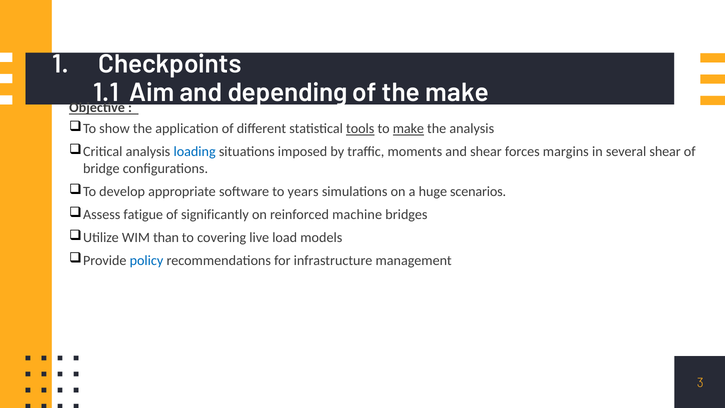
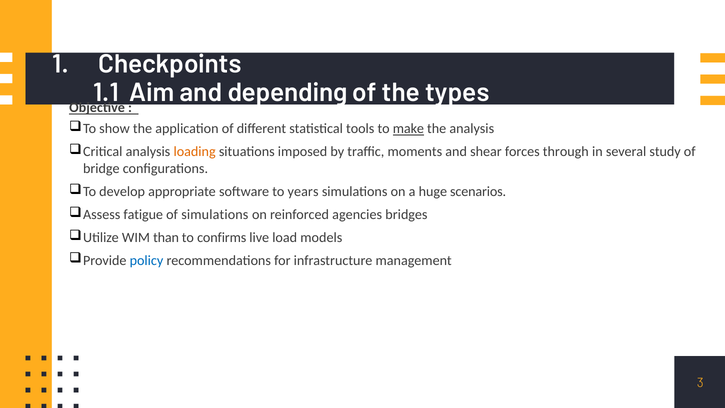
the make: make -> types
tools underline: present -> none
loading colour: blue -> orange
margins: margins -> through
several shear: shear -> study
of significantly: significantly -> simulations
machine: machine -> agencies
covering: covering -> confirms
